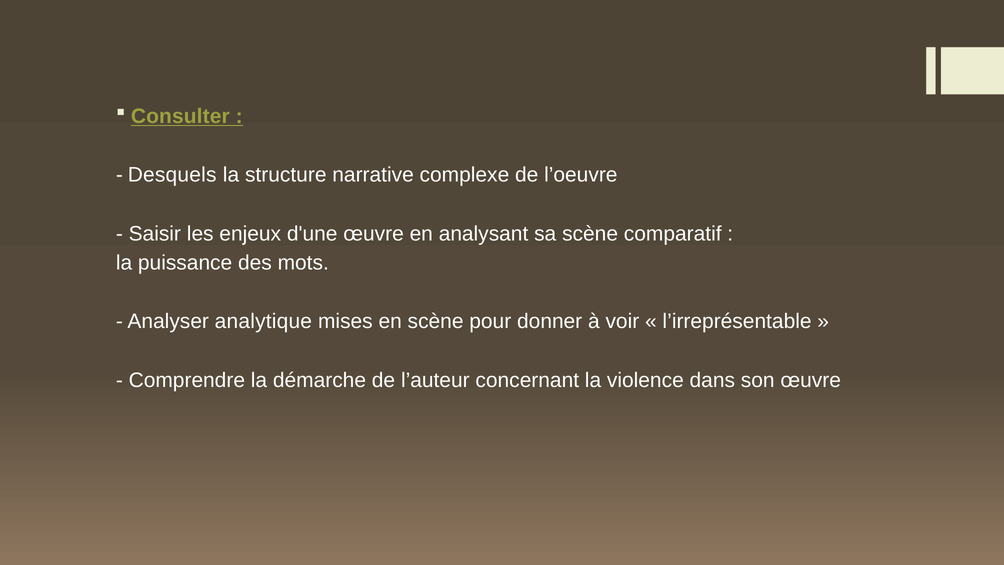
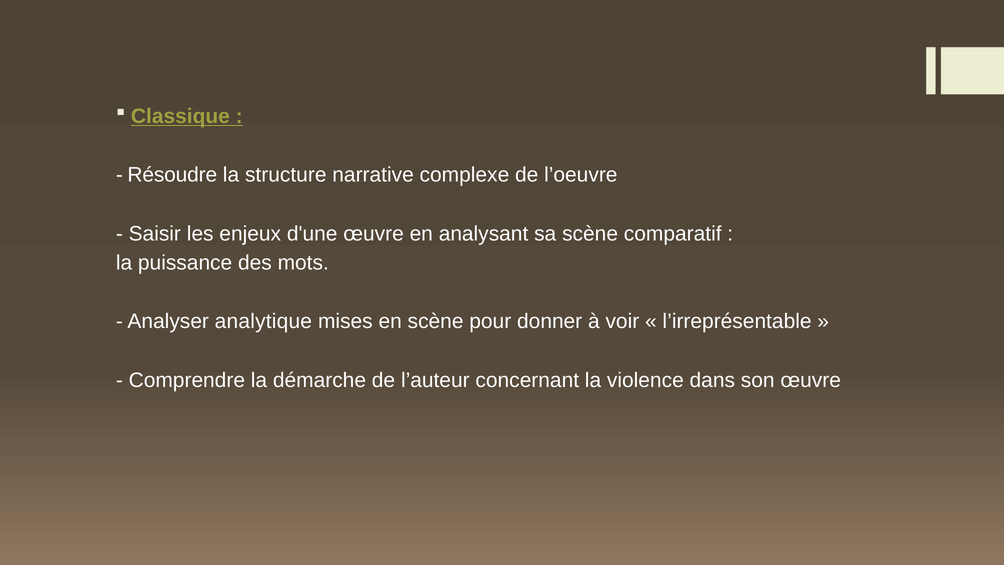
Consulter: Consulter -> Classique
Desquels: Desquels -> Résoudre
